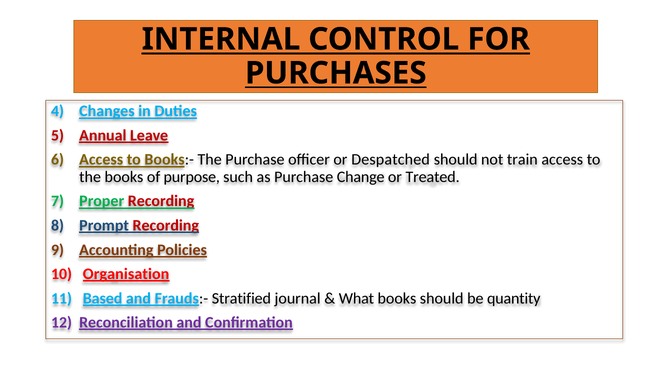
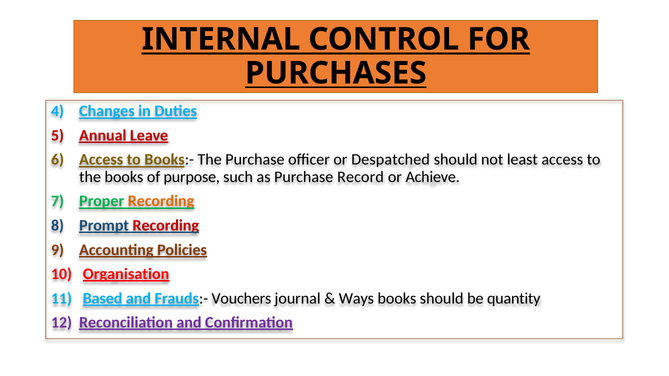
train: train -> least
Change: Change -> Record
Treated: Treated -> Achieve
Recording at (161, 201) colour: red -> orange
Stratified: Stratified -> Vouchers
What: What -> Ways
